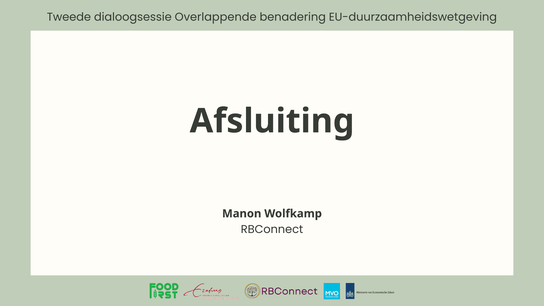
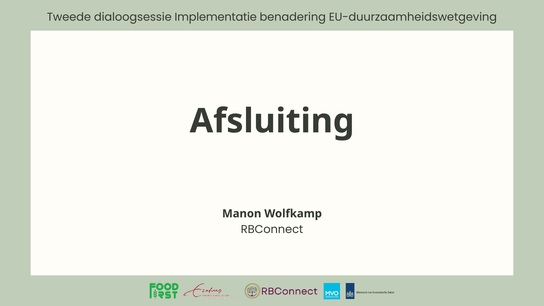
Overlappende: Overlappende -> Implementatie
